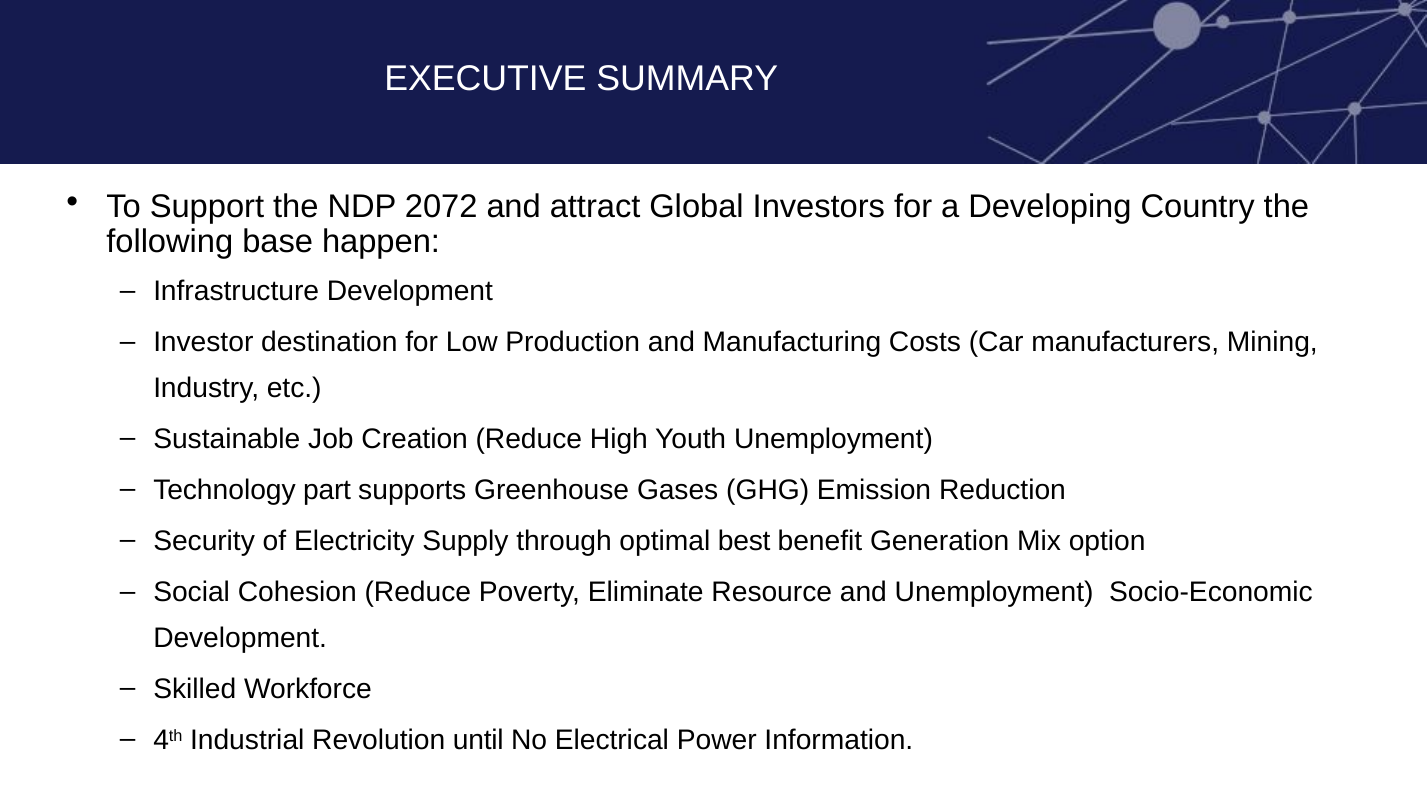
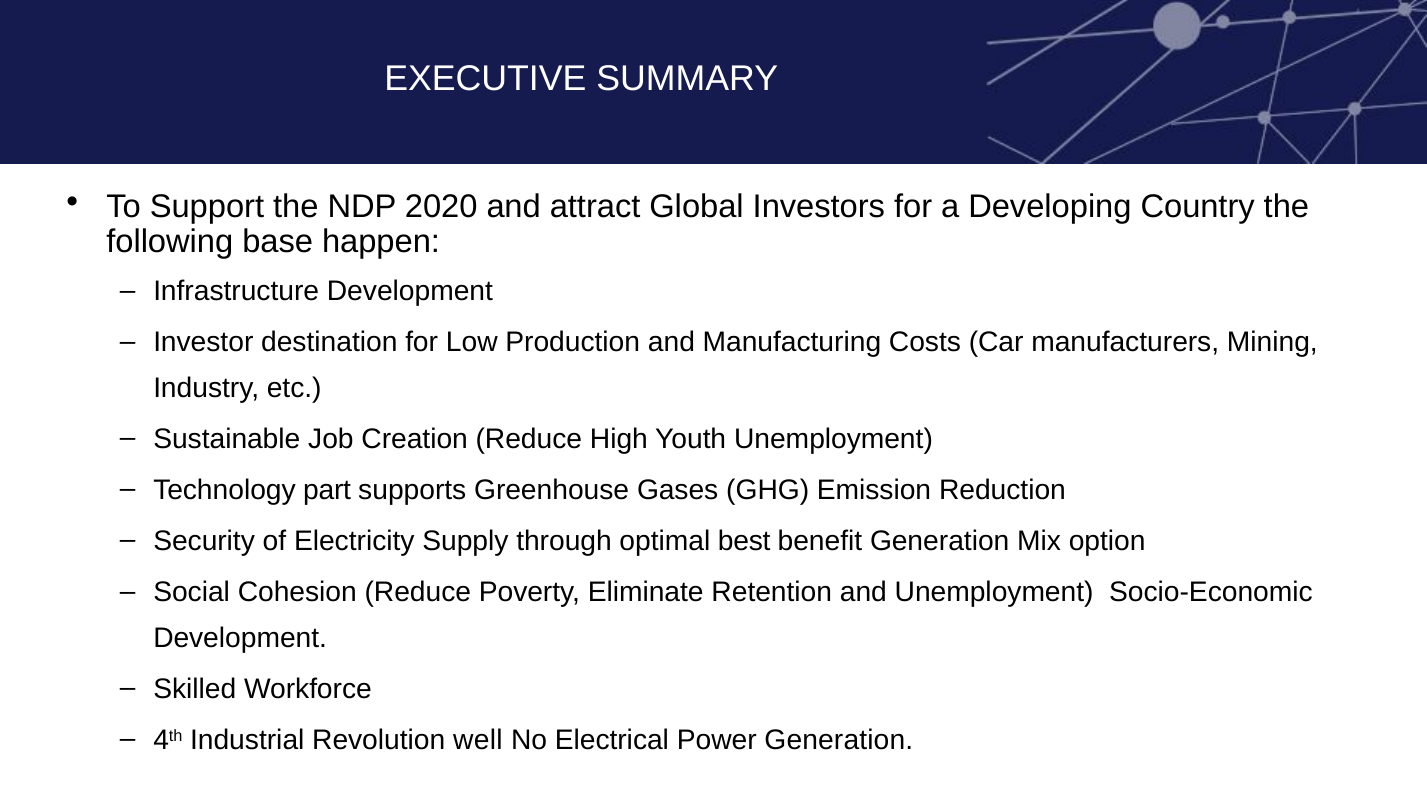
2072: 2072 -> 2020
Resource: Resource -> Retention
until: until -> well
Power Information: Information -> Generation
